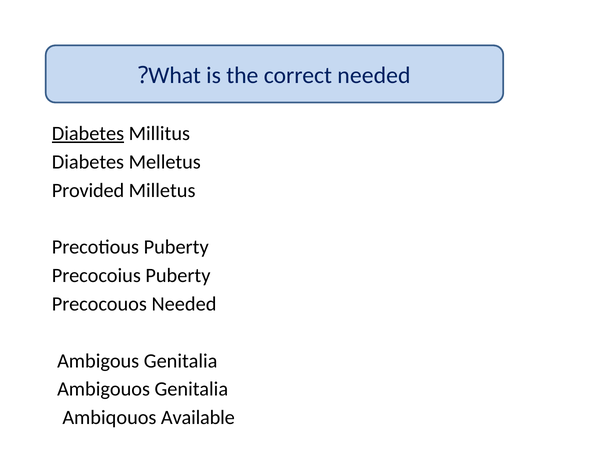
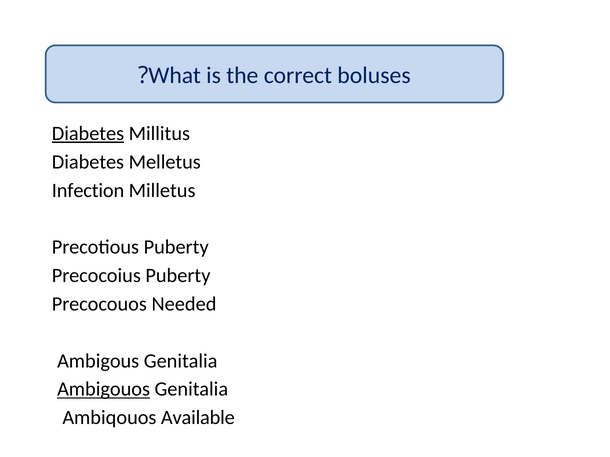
correct needed: needed -> boluses
Provided: Provided -> Infection
Ambigouos underline: none -> present
